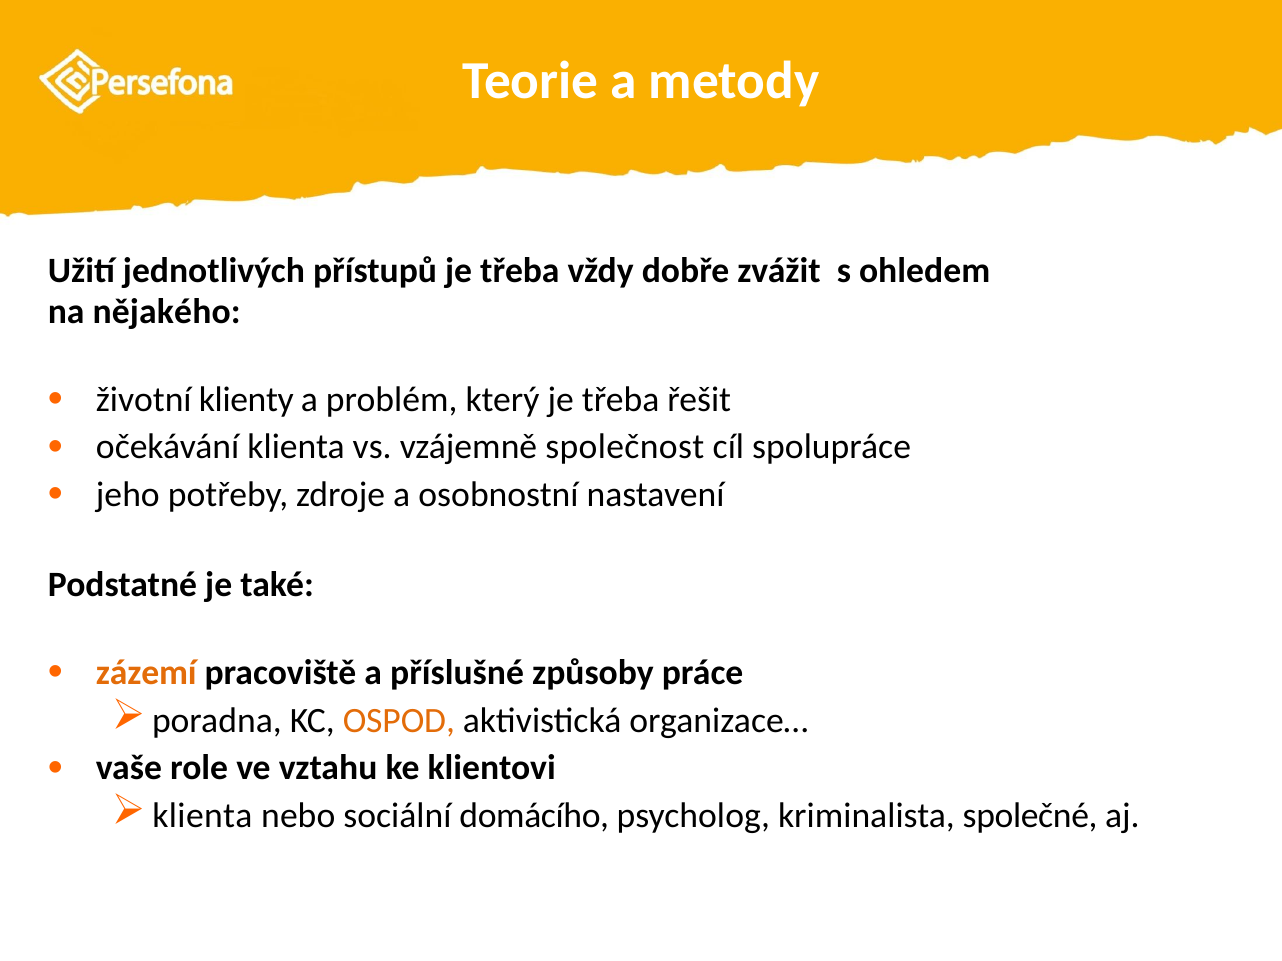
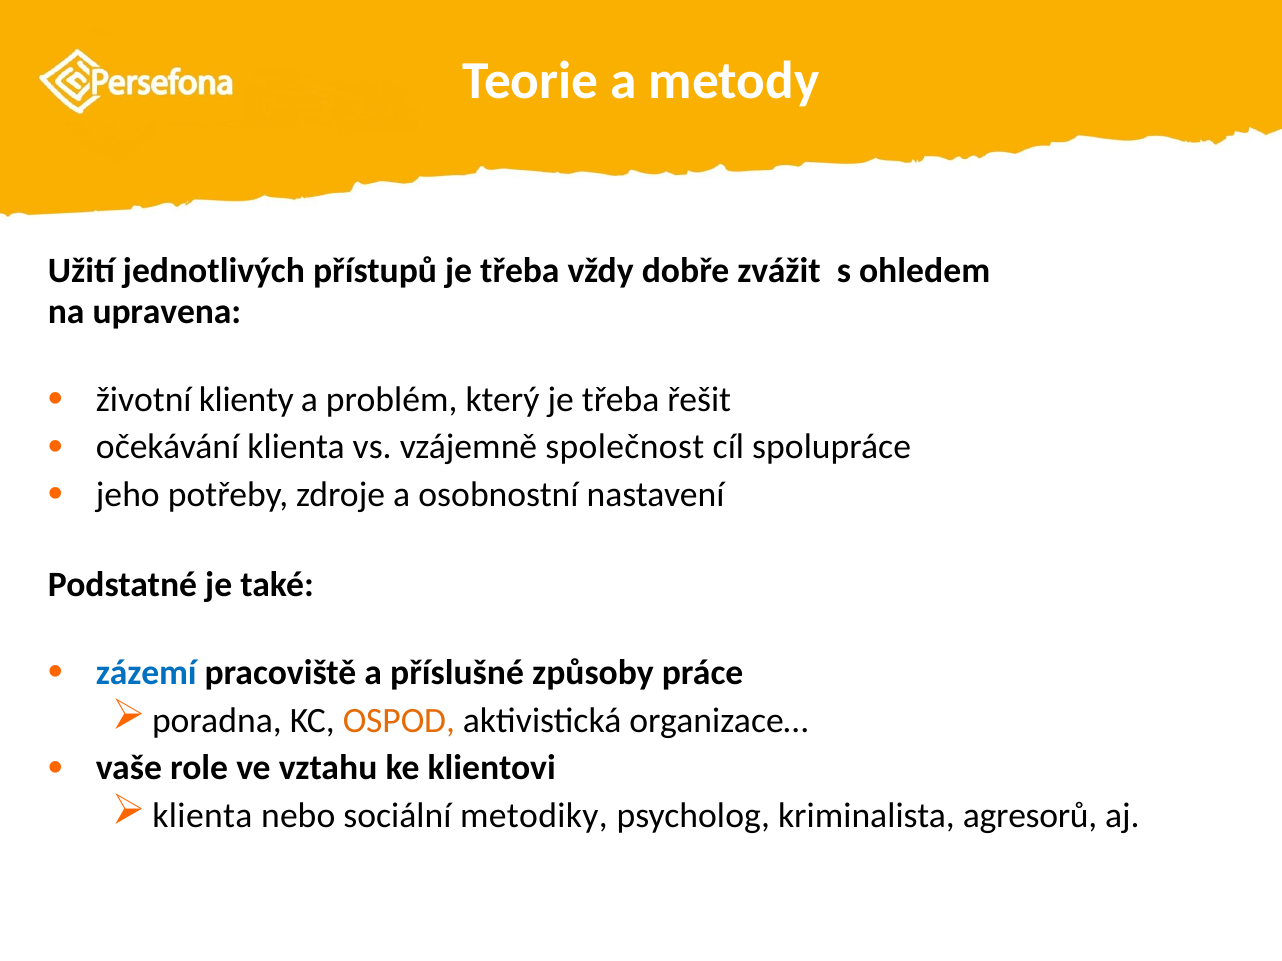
nějakého: nějakého -> upravena
zázemí colour: orange -> blue
domácího: domácího -> metodiky
společné: společné -> agresorů
